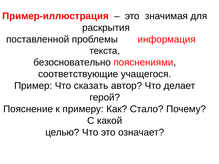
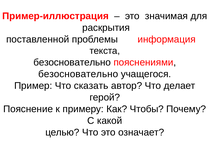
соответствующие at (78, 74): соответствующие -> безосновательно
Стало: Стало -> Чтобы
